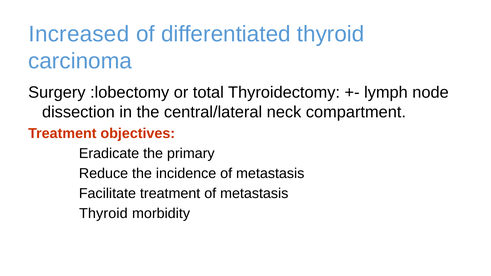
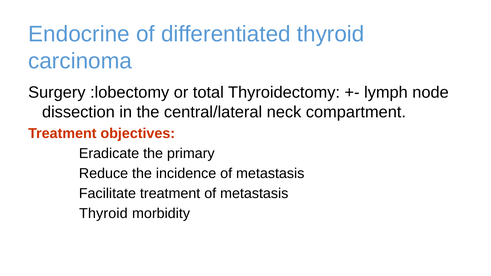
Increased: Increased -> Endocrine
